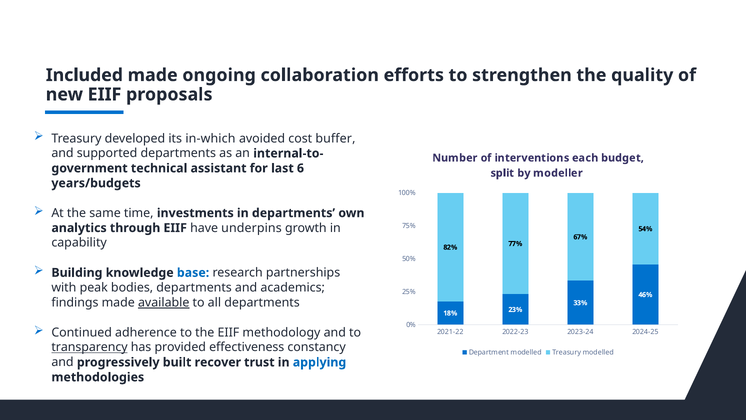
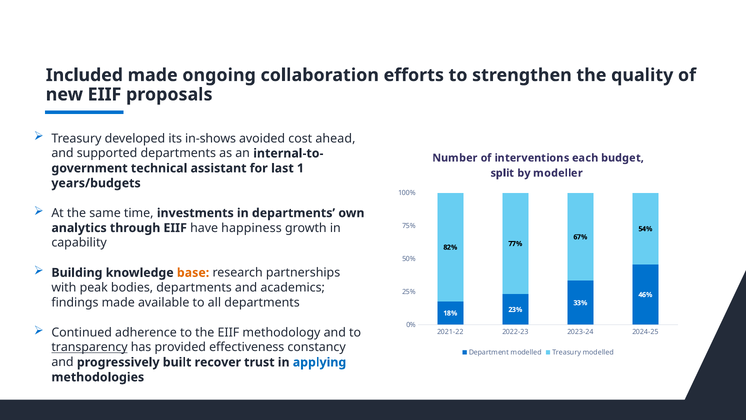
in-which: in-which -> in-shows
buffer: buffer -> ahead
6: 6 -> 1
underpins: underpins -> happiness
base colour: blue -> orange
available underline: present -> none
